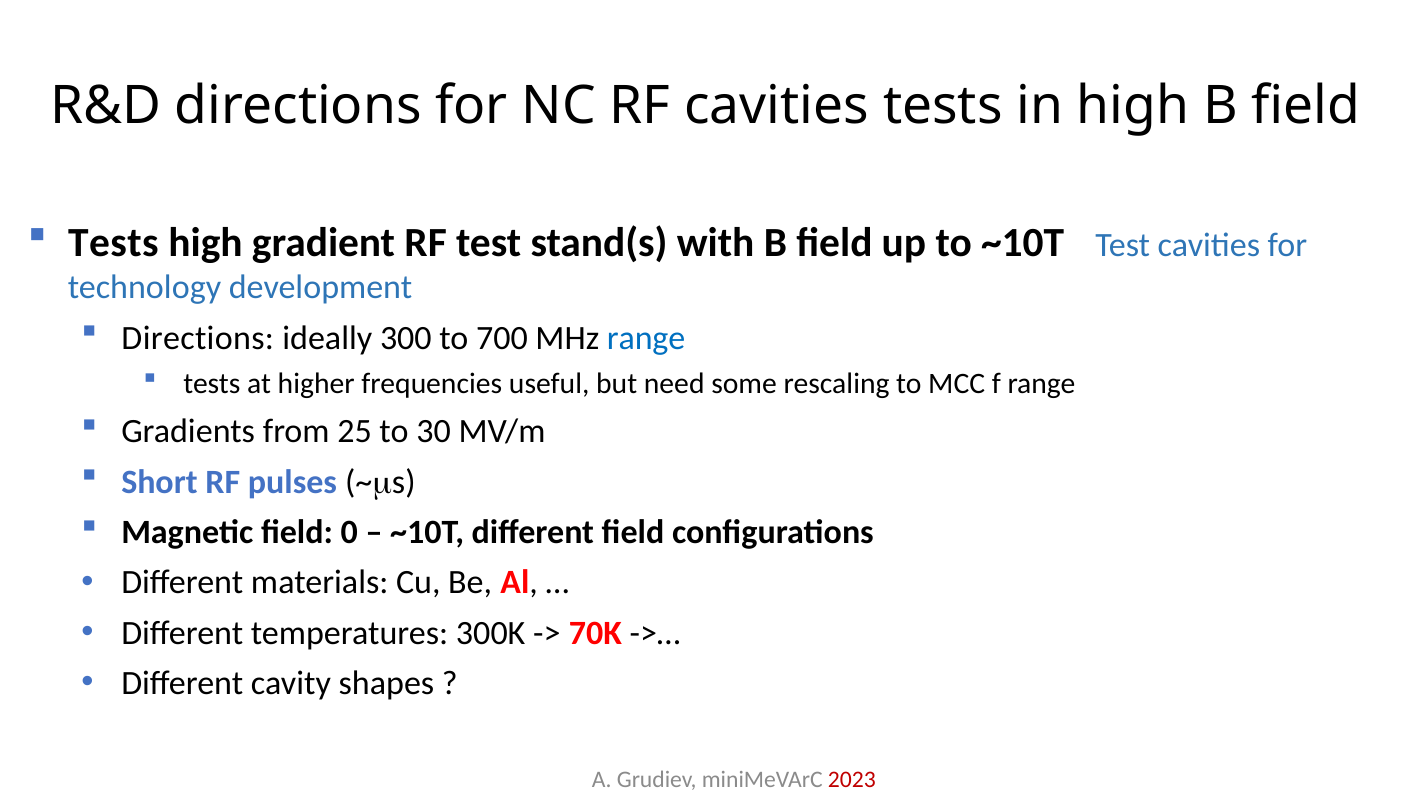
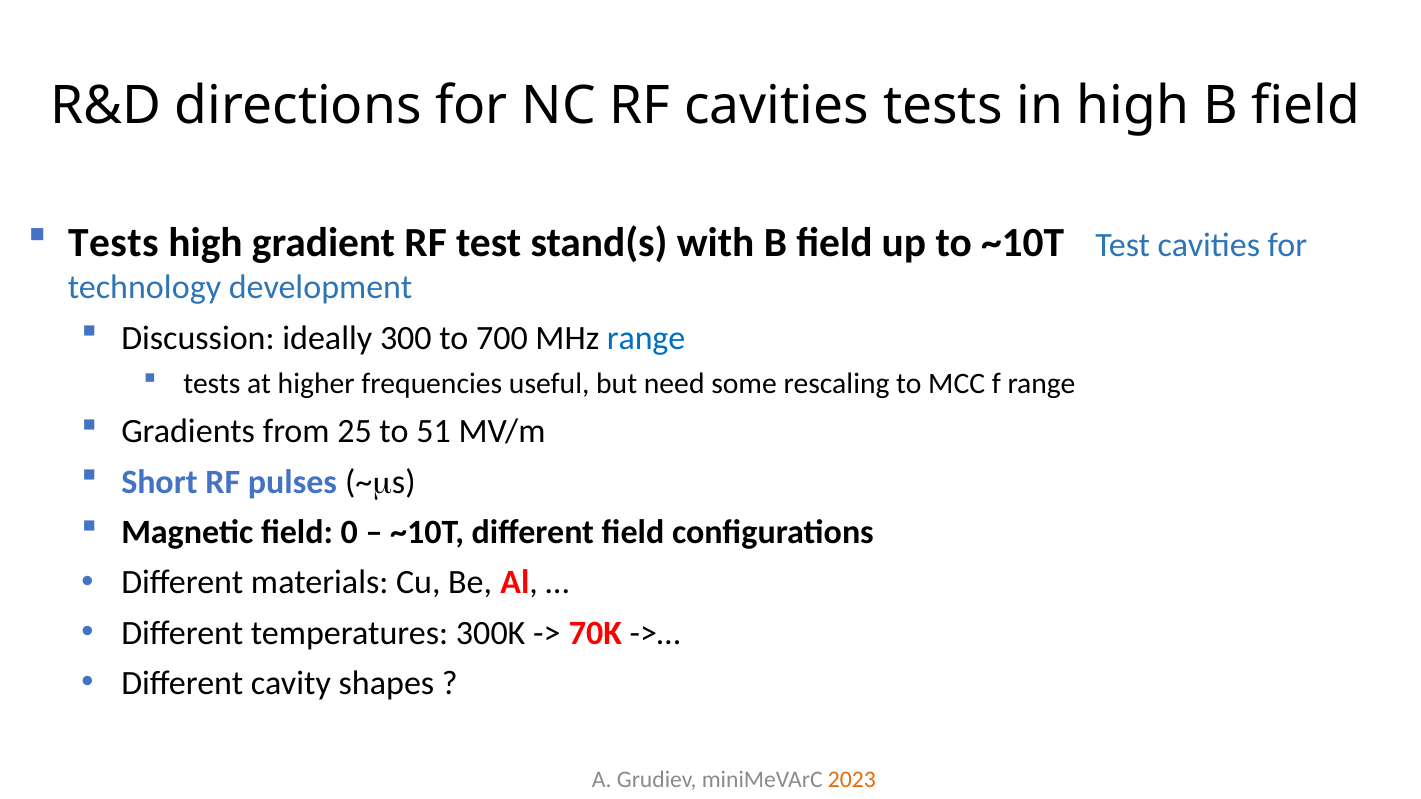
Directions at (198, 338): Directions -> Discussion
30: 30 -> 51
2023 colour: red -> orange
